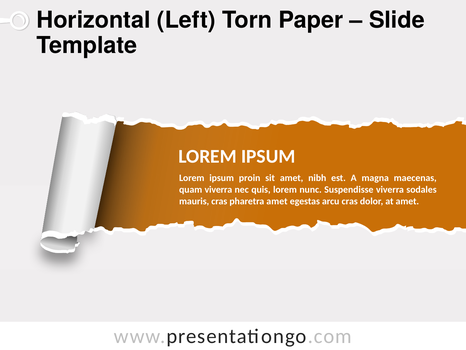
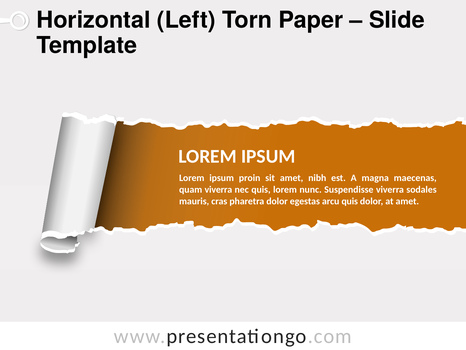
pharetra amet: amet -> dolor
arcu cras: cras -> quis
